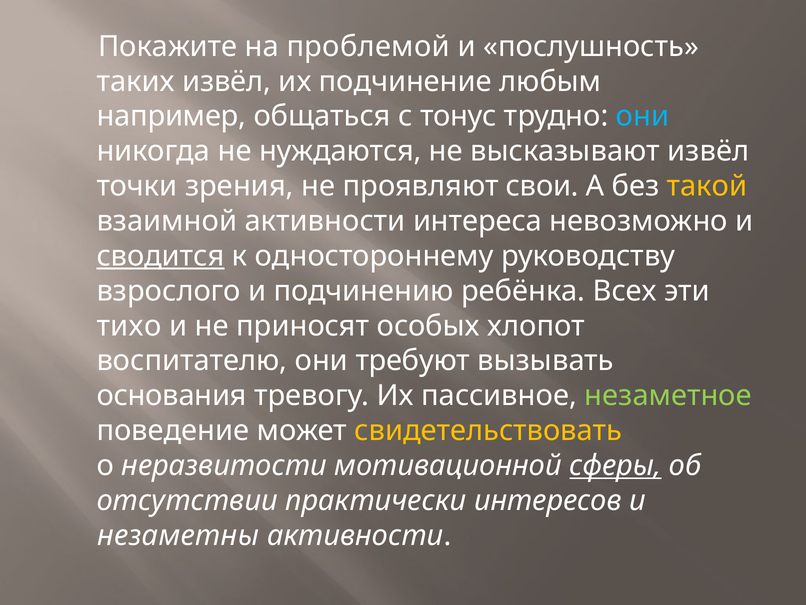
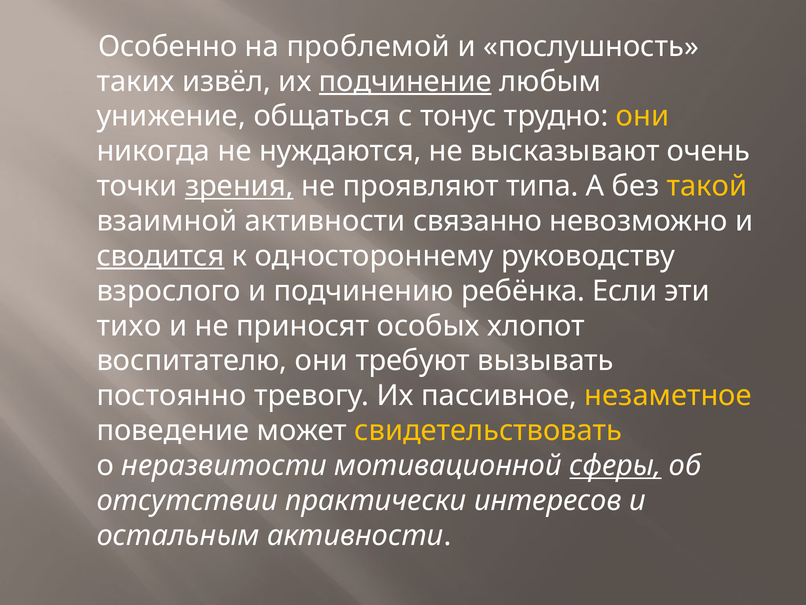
Покажите: Покажите -> Особенно
подчинение underline: none -> present
например: например -> унижение
они at (643, 116) colour: light blue -> yellow
высказывают извёл: извёл -> очень
зрения underline: none -> present
свои: свои -> типа
интереса: интереса -> связанно
Всех: Всех -> Если
основания: основания -> постоянно
незаметное colour: light green -> yellow
незаметны: незаметны -> остальным
